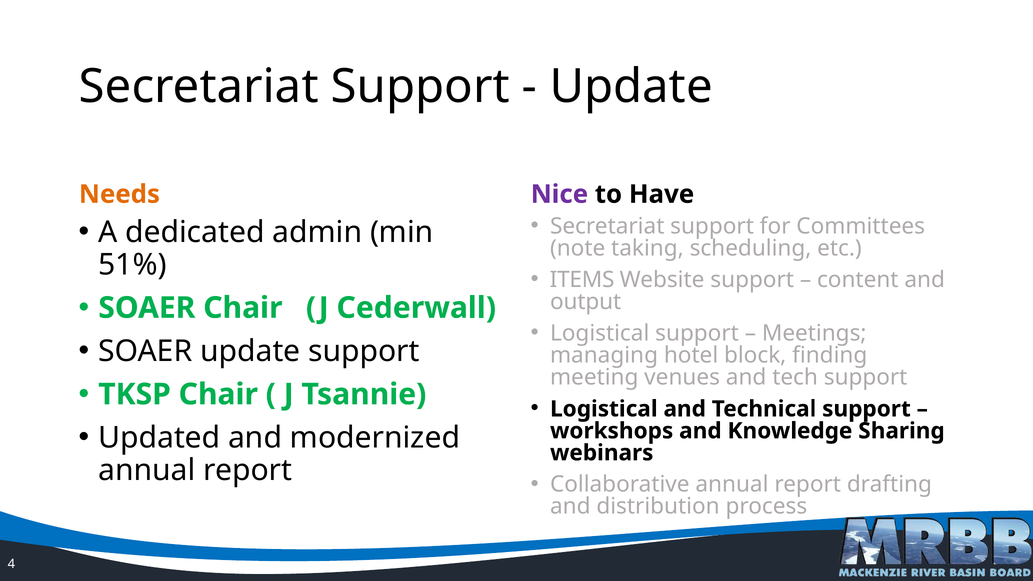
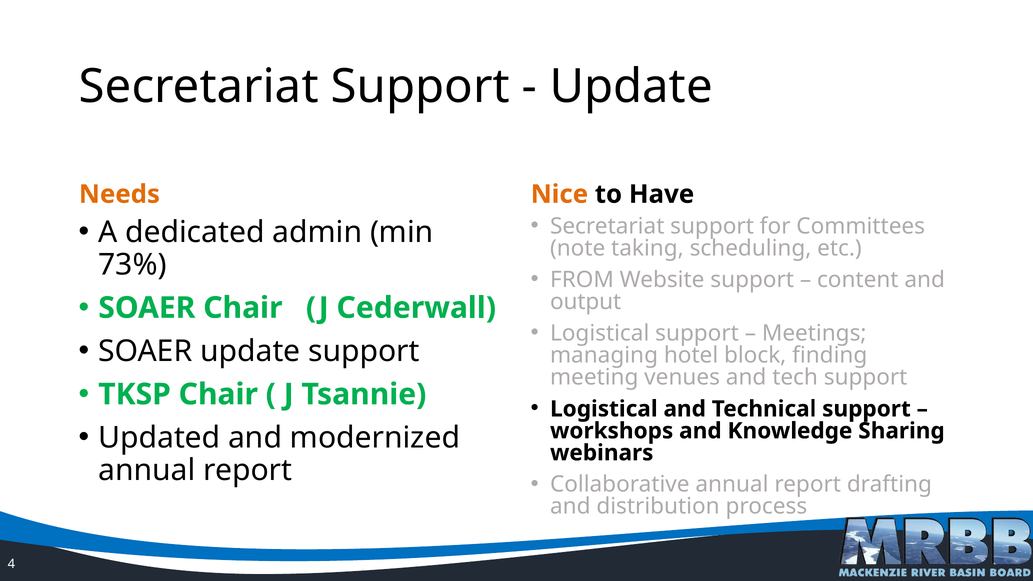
Nice colour: purple -> orange
51%: 51% -> 73%
ITEMS: ITEMS -> FROM
